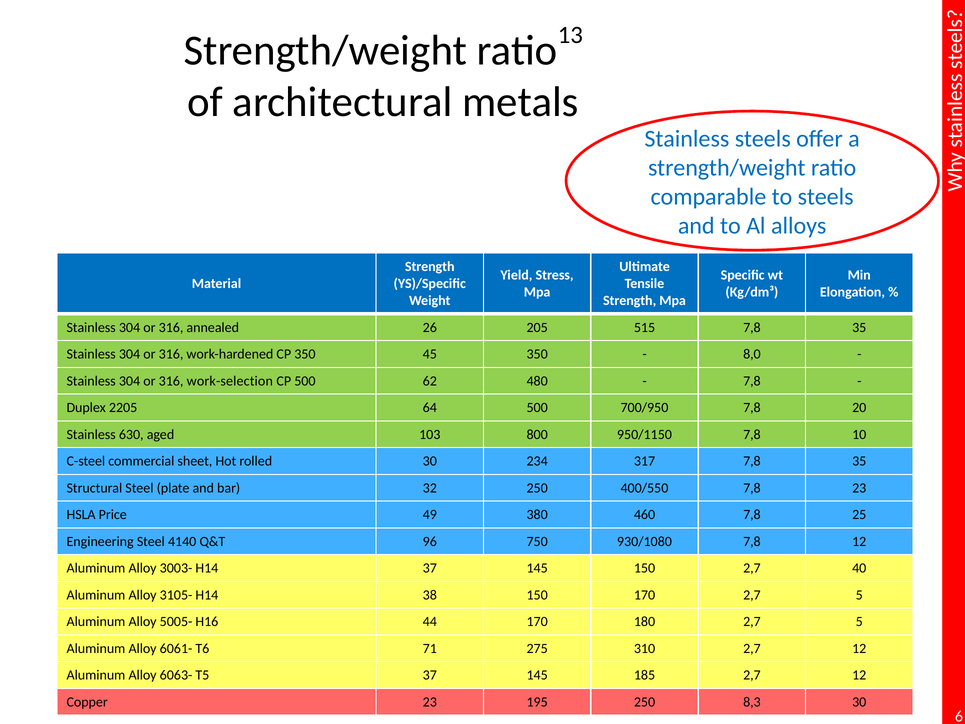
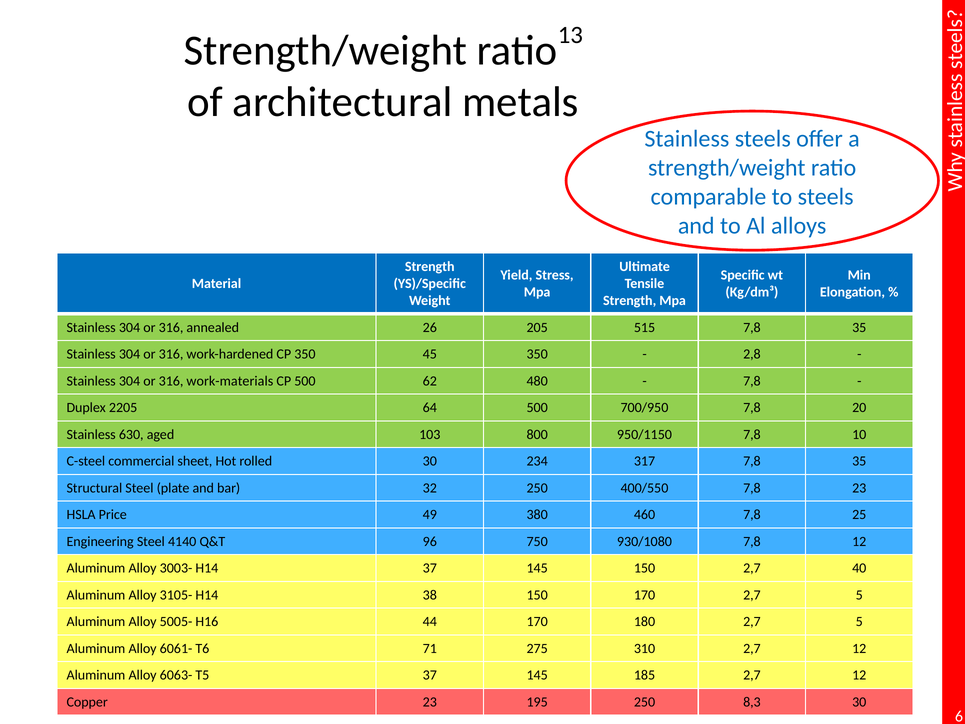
8,0: 8,0 -> 2,8
work-selection: work-selection -> work-materials
